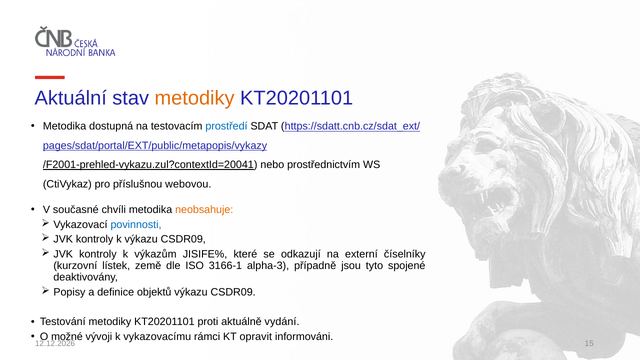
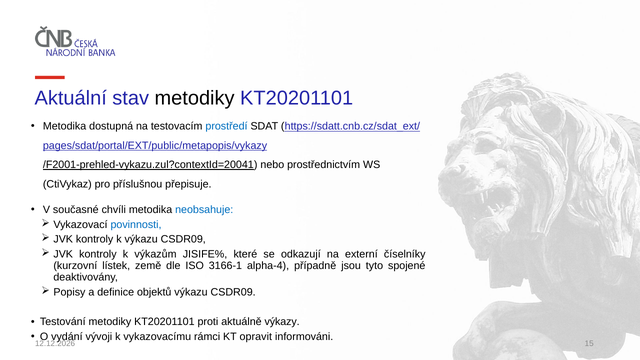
metodiky at (195, 98) colour: orange -> black
webovou: webovou -> přepisuje
neobsahuje colour: orange -> blue
alpha-3: alpha-3 -> alpha-4
vydání: vydání -> výkazy
možné: možné -> vydání
